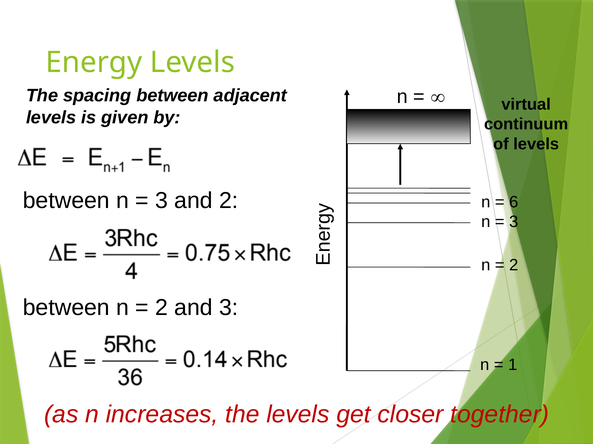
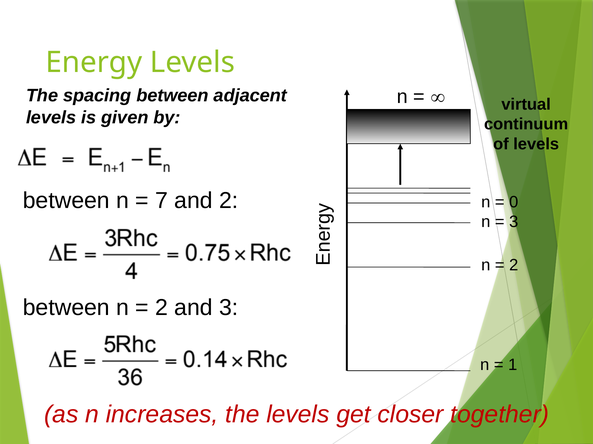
3 at (162, 201): 3 -> 7
6: 6 -> 0
